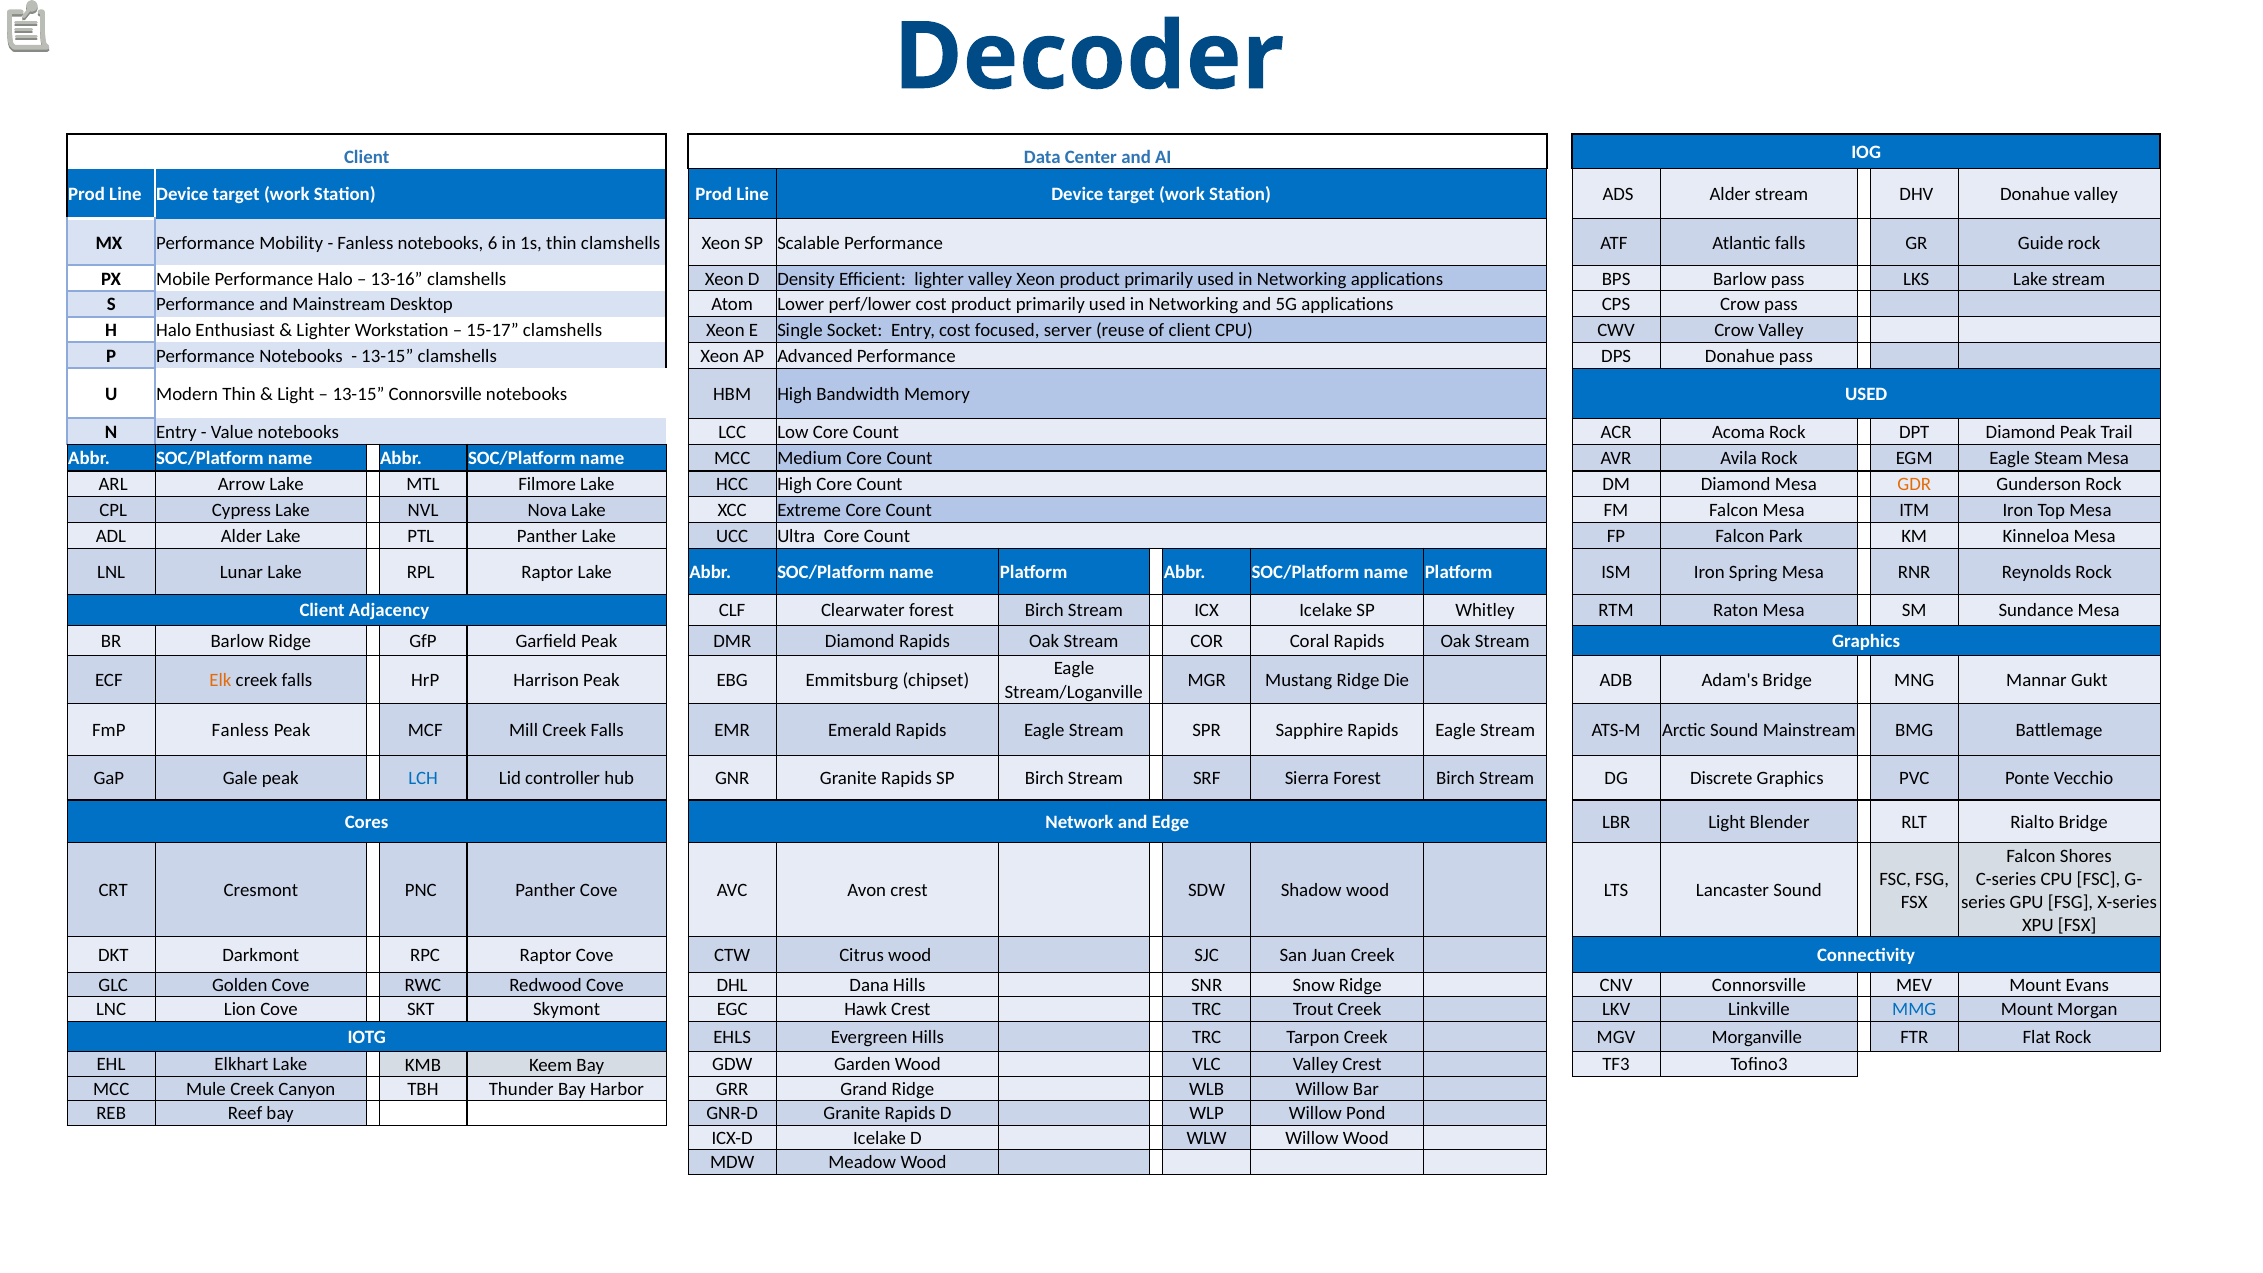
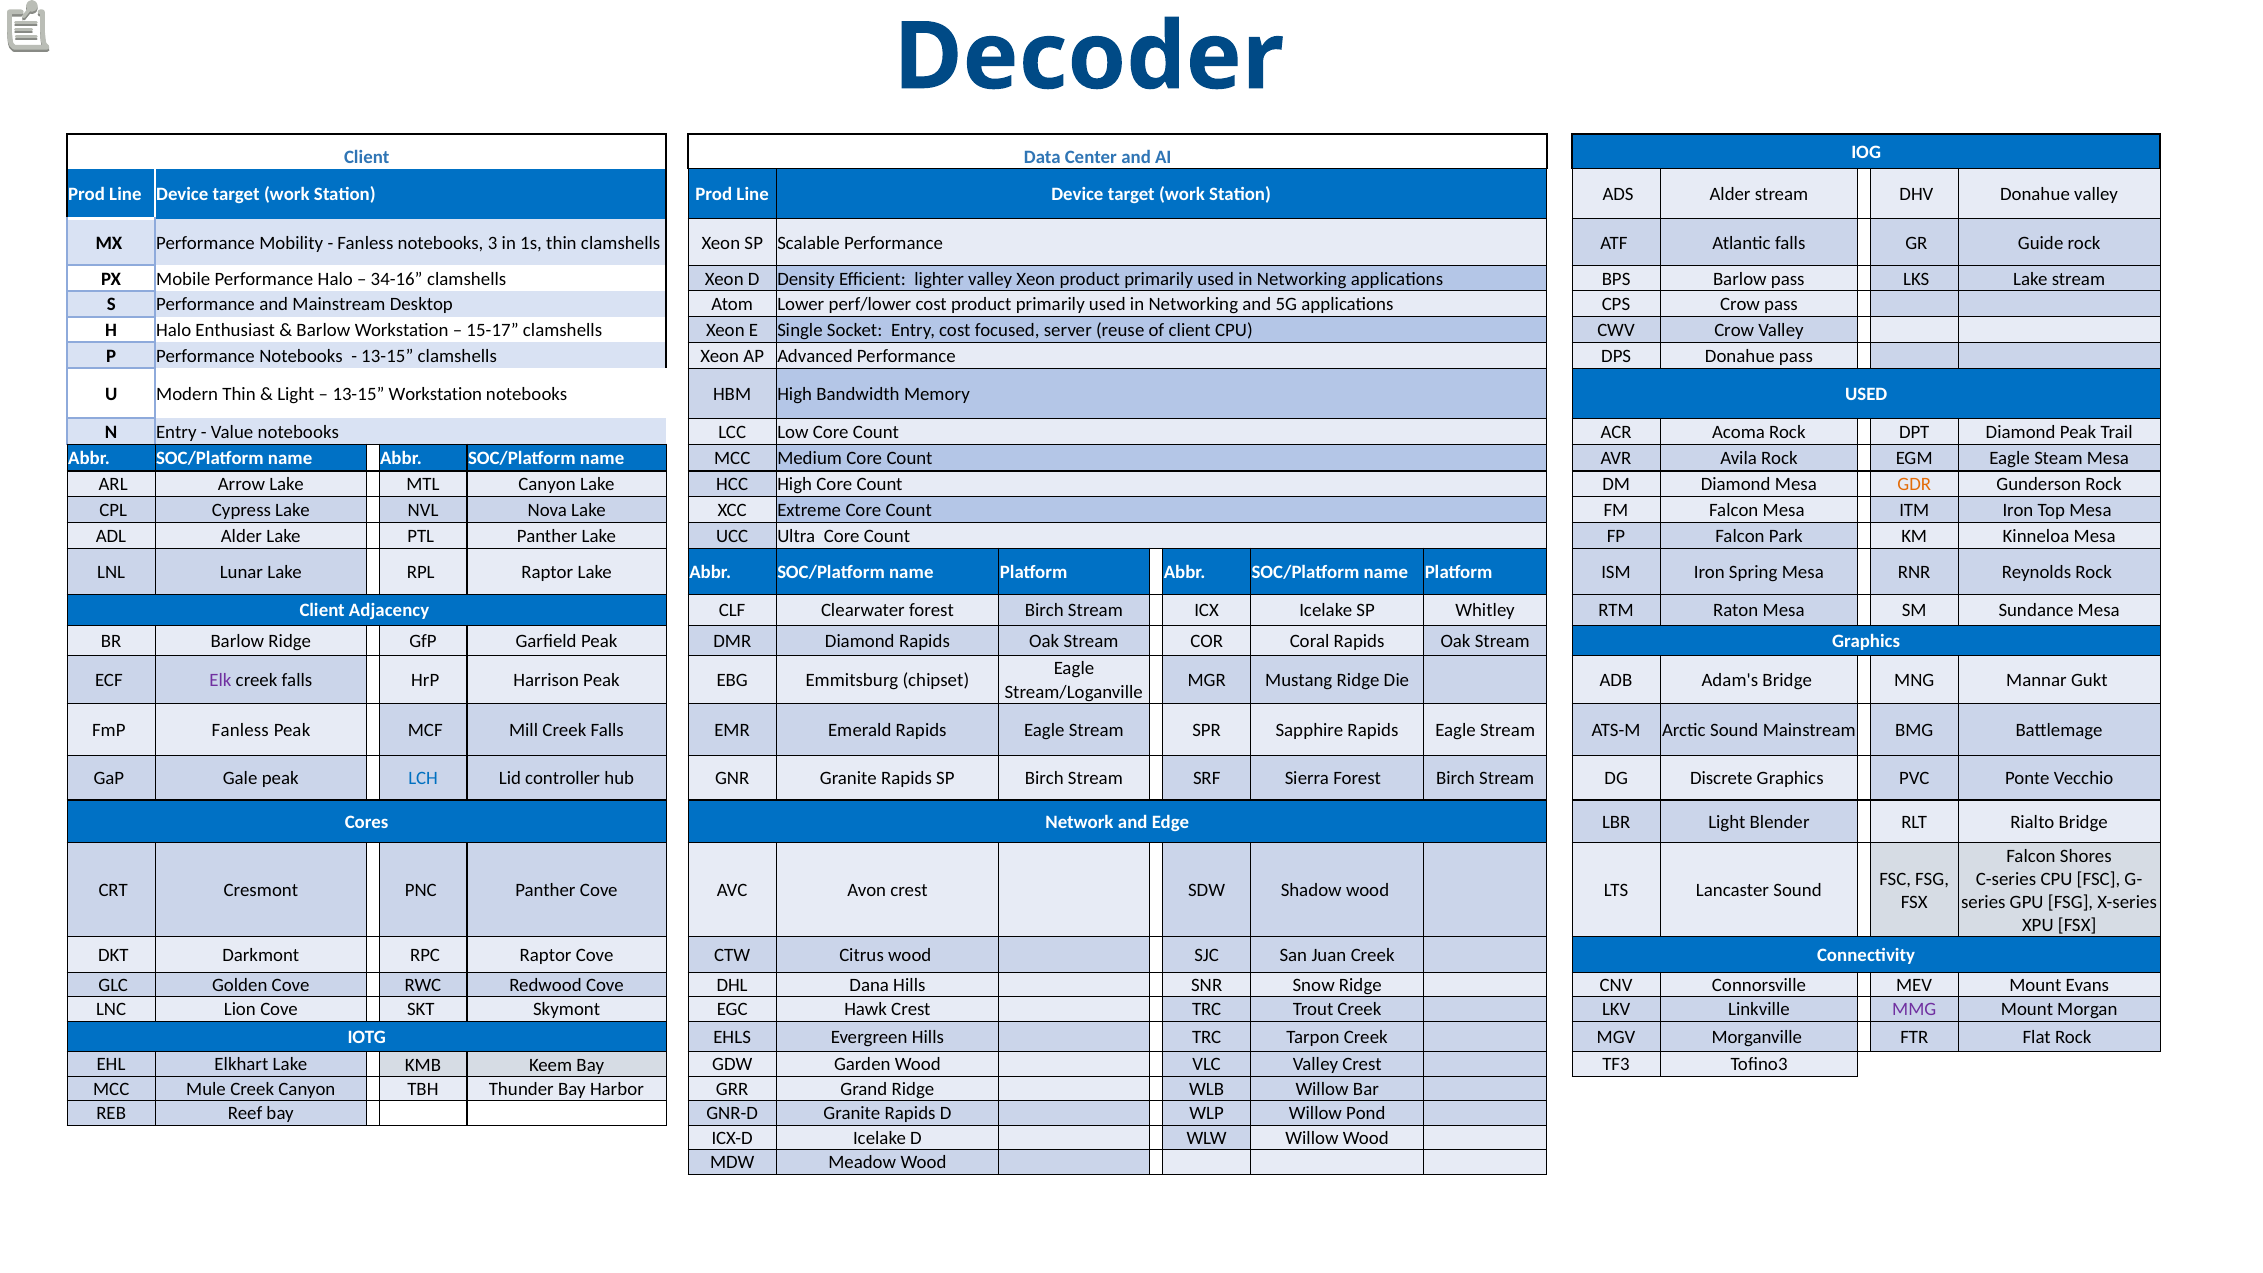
6: 6 -> 3
13-16: 13-16 -> 34-16
Lighter at (323, 330): Lighter -> Barlow
13-15 Connorsville: Connorsville -> Workstation
MTL Filmore: Filmore -> Canyon
Elk colour: orange -> purple
MMG colour: blue -> purple
